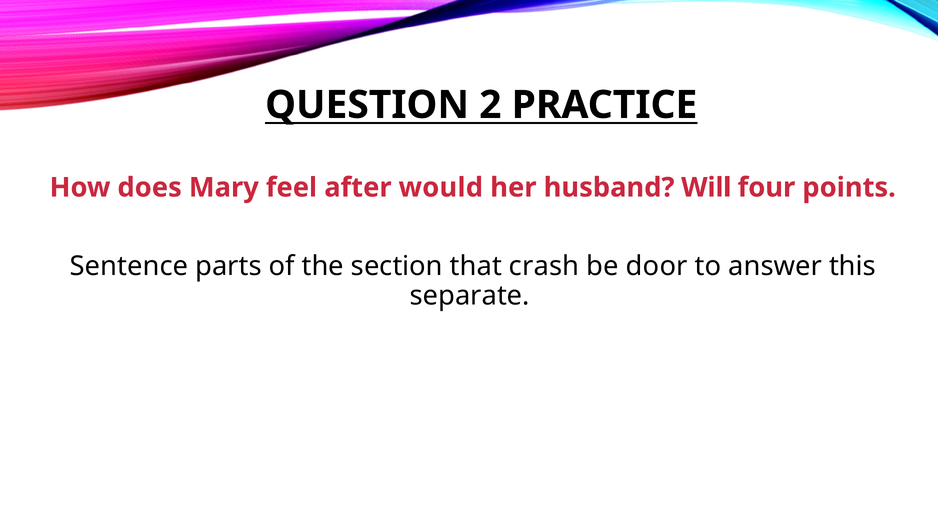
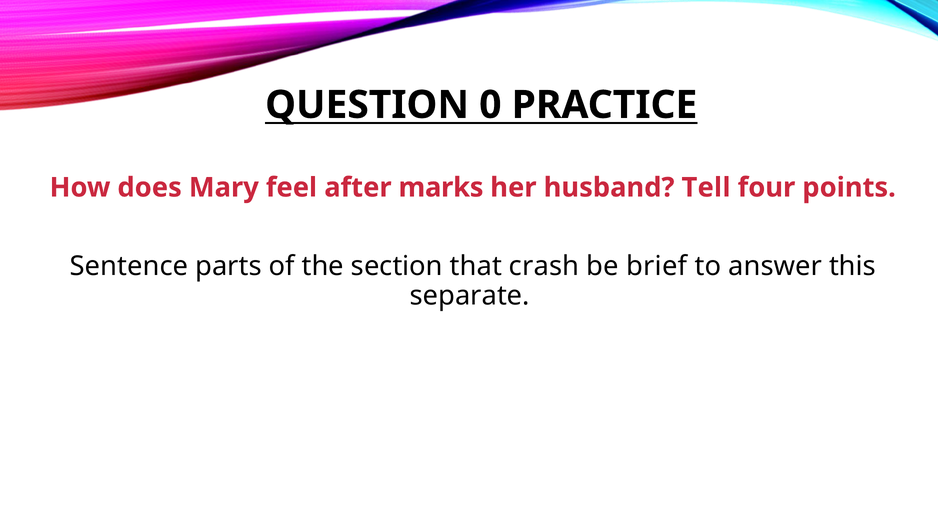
2: 2 -> 0
would: would -> marks
Will: Will -> Tell
door: door -> brief
